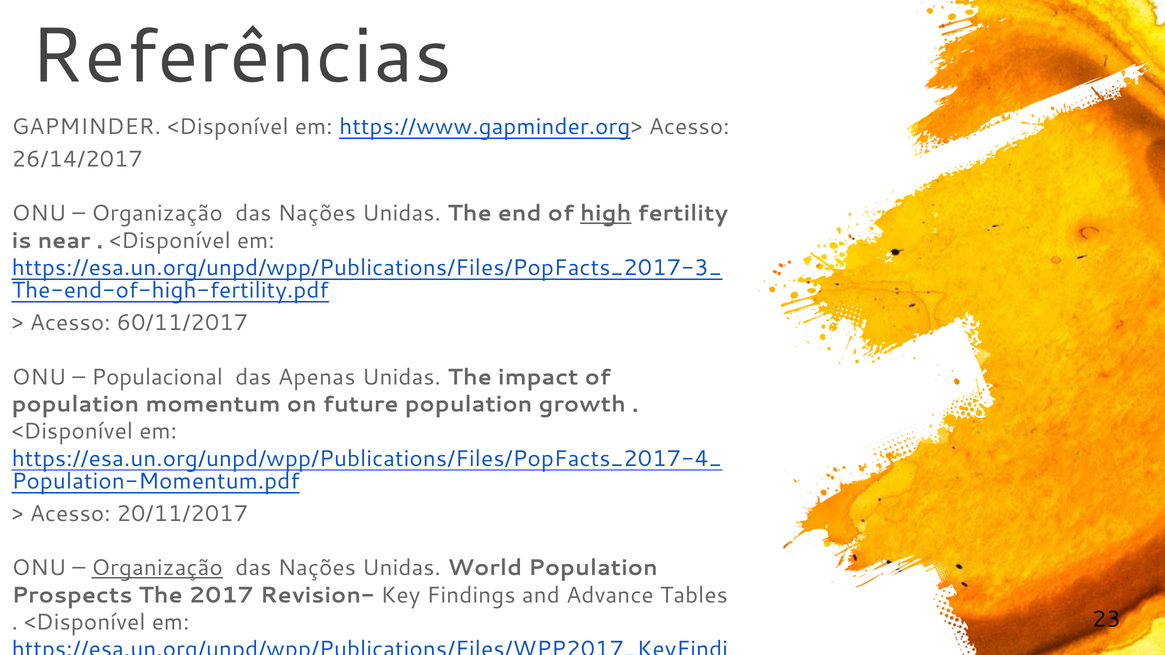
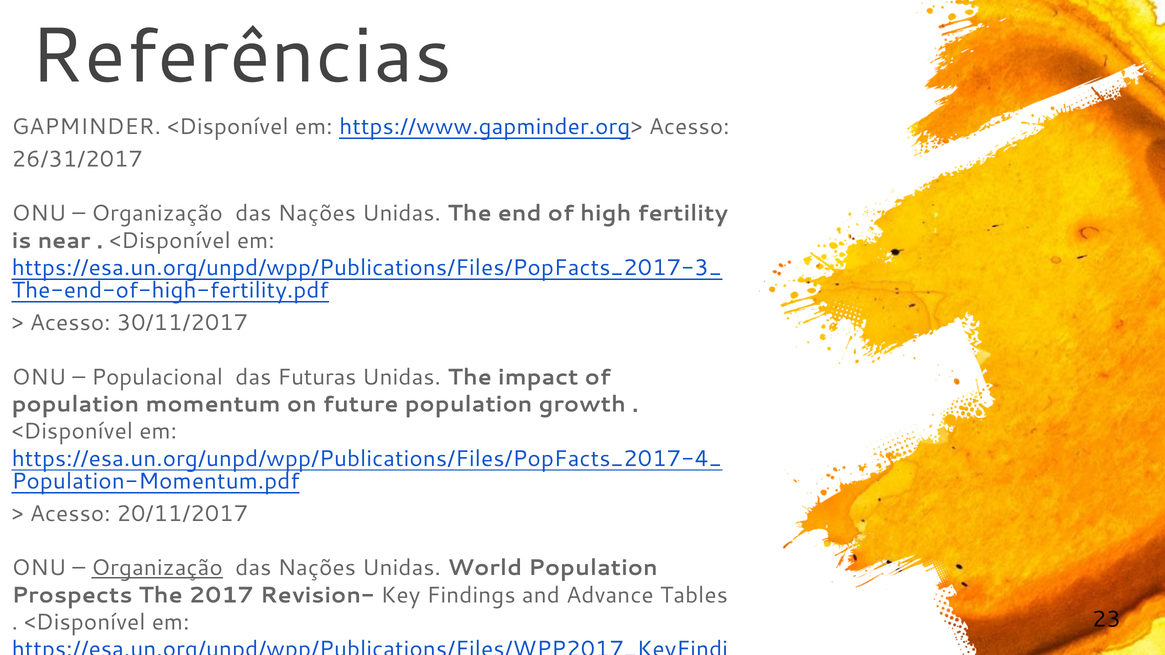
26/14/2017: 26/14/2017 -> 26/31/2017
high underline: present -> none
60/11/2017: 60/11/2017 -> 30/11/2017
Apenas: Apenas -> Futuras
